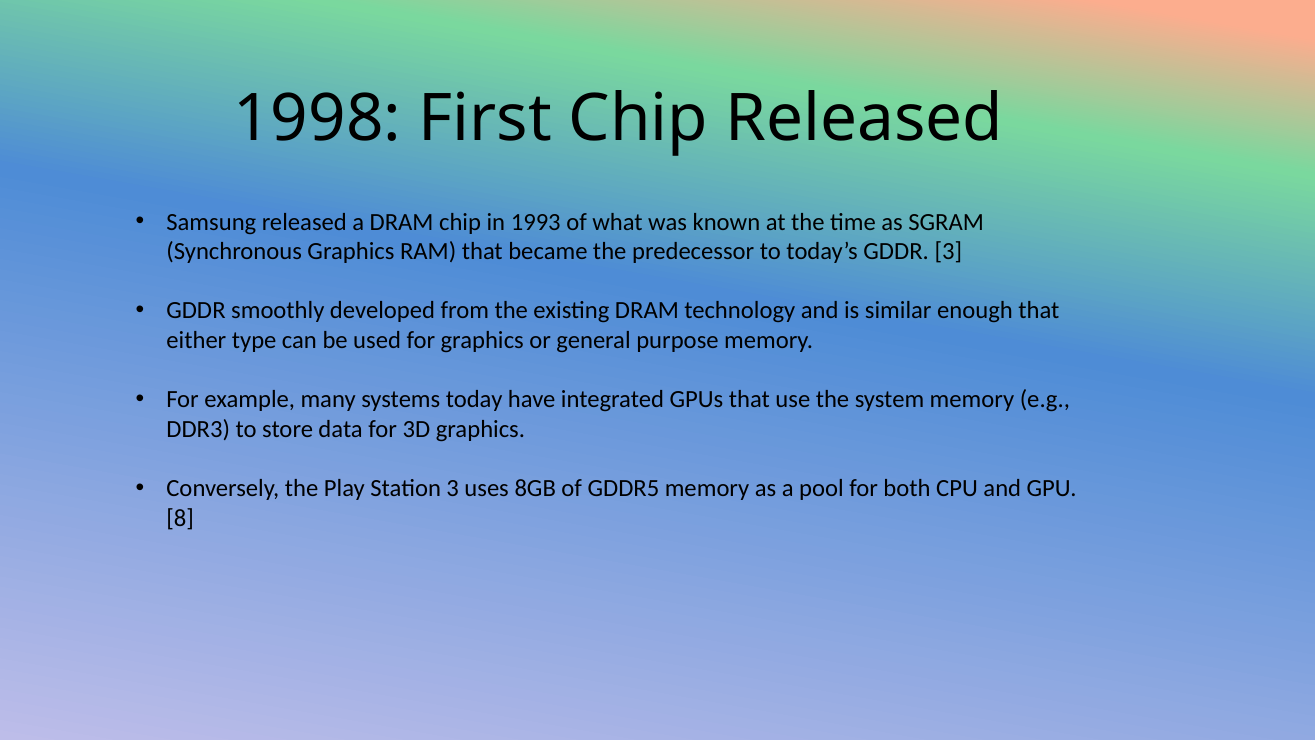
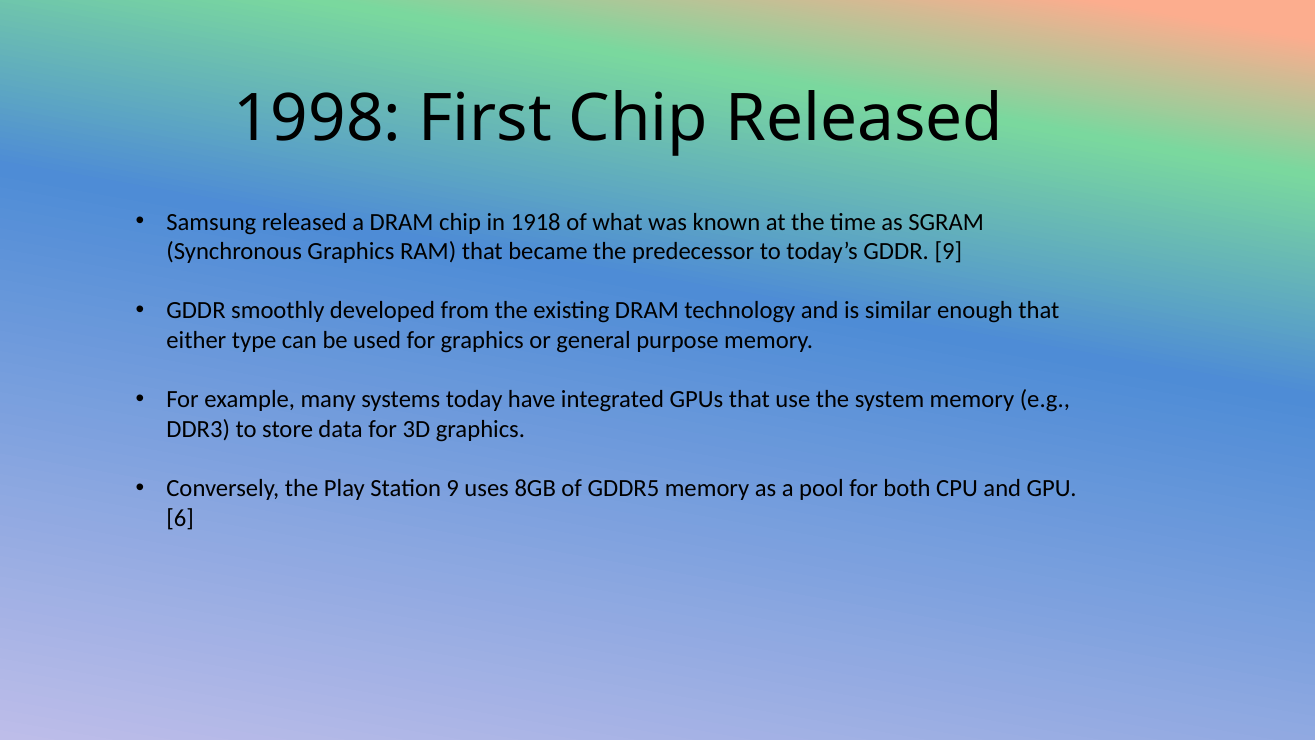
1993: 1993 -> 1918
GDDR 3: 3 -> 9
Station 3: 3 -> 9
8: 8 -> 6
